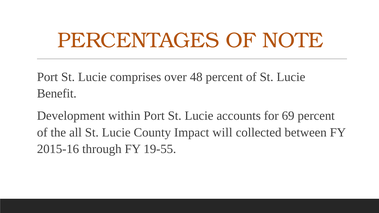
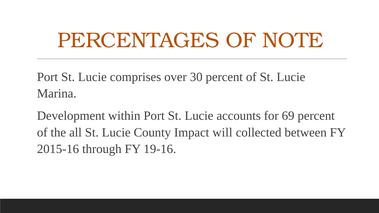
48: 48 -> 30
Benefit: Benefit -> Marina
19-55: 19-55 -> 19-16
